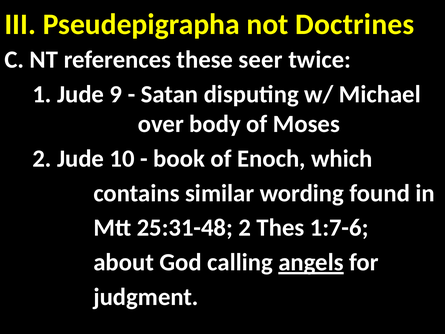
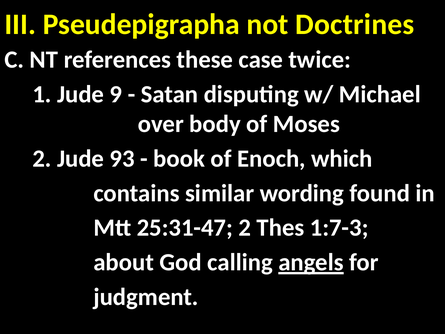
seer: seer -> case
10: 10 -> 93
25:31-48: 25:31-48 -> 25:31-47
1:7-6: 1:7-6 -> 1:7-3
